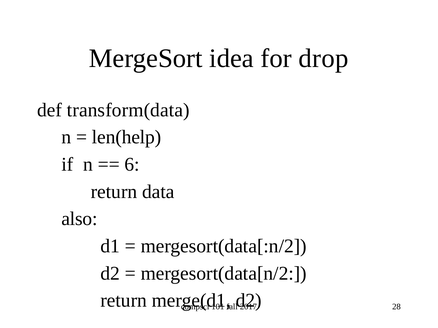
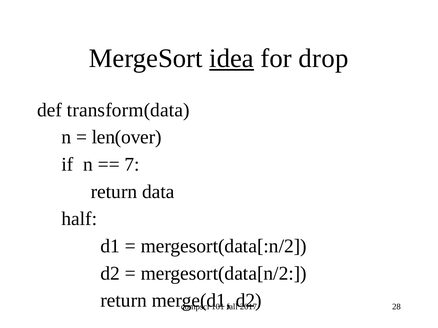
idea underline: none -> present
len(help: len(help -> len(over
6: 6 -> 7
also: also -> half
